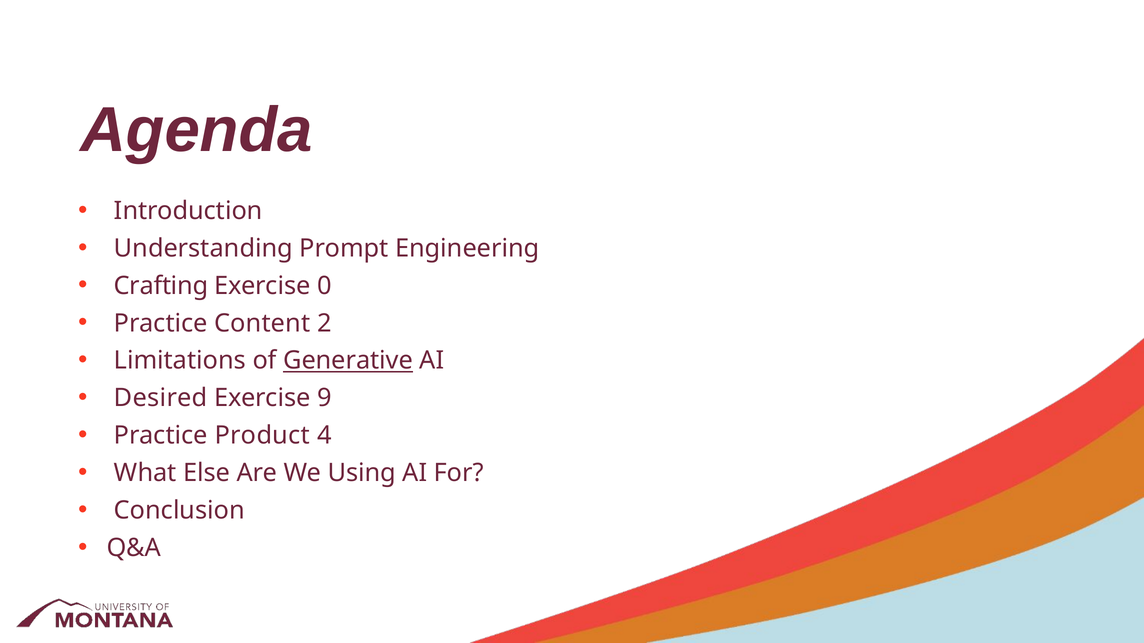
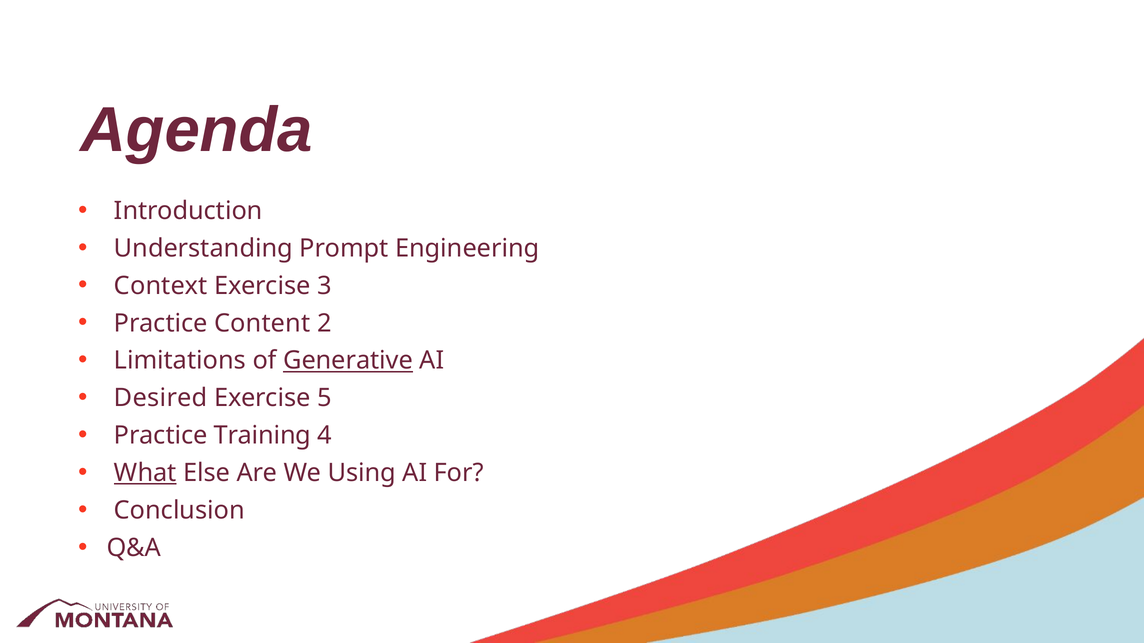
Crafting: Crafting -> Context
0: 0 -> 3
9: 9 -> 5
Product: Product -> Training
What underline: none -> present
